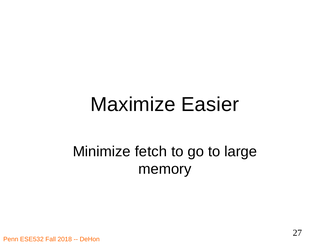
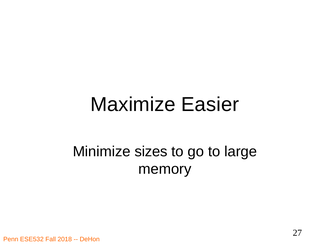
fetch: fetch -> sizes
